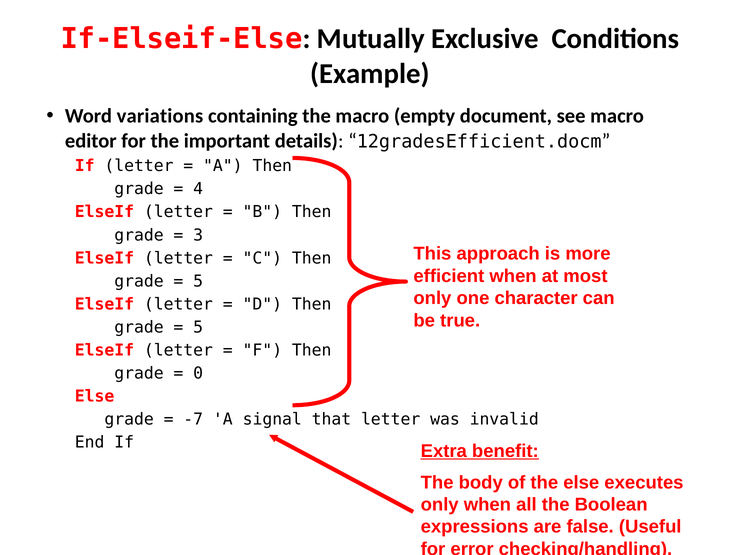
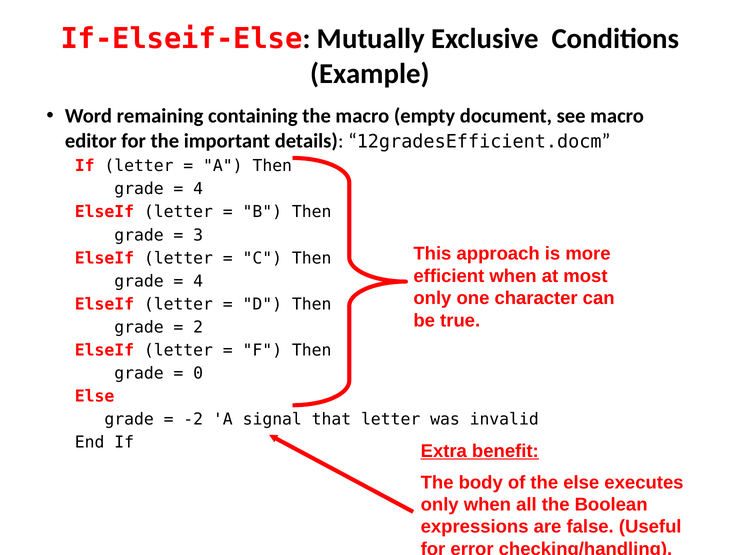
variations: variations -> remaining
5 at (198, 281): 5 -> 4
5 at (198, 327): 5 -> 2
-7: -7 -> -2
